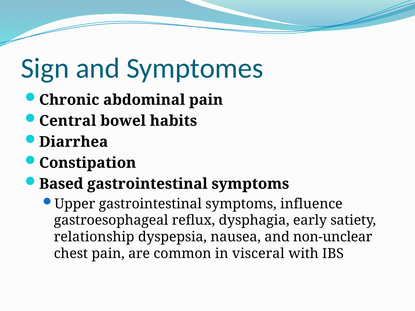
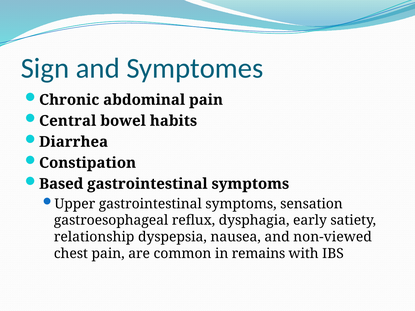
influence: influence -> sensation
non-unclear: non-unclear -> non-viewed
visceral: visceral -> remains
